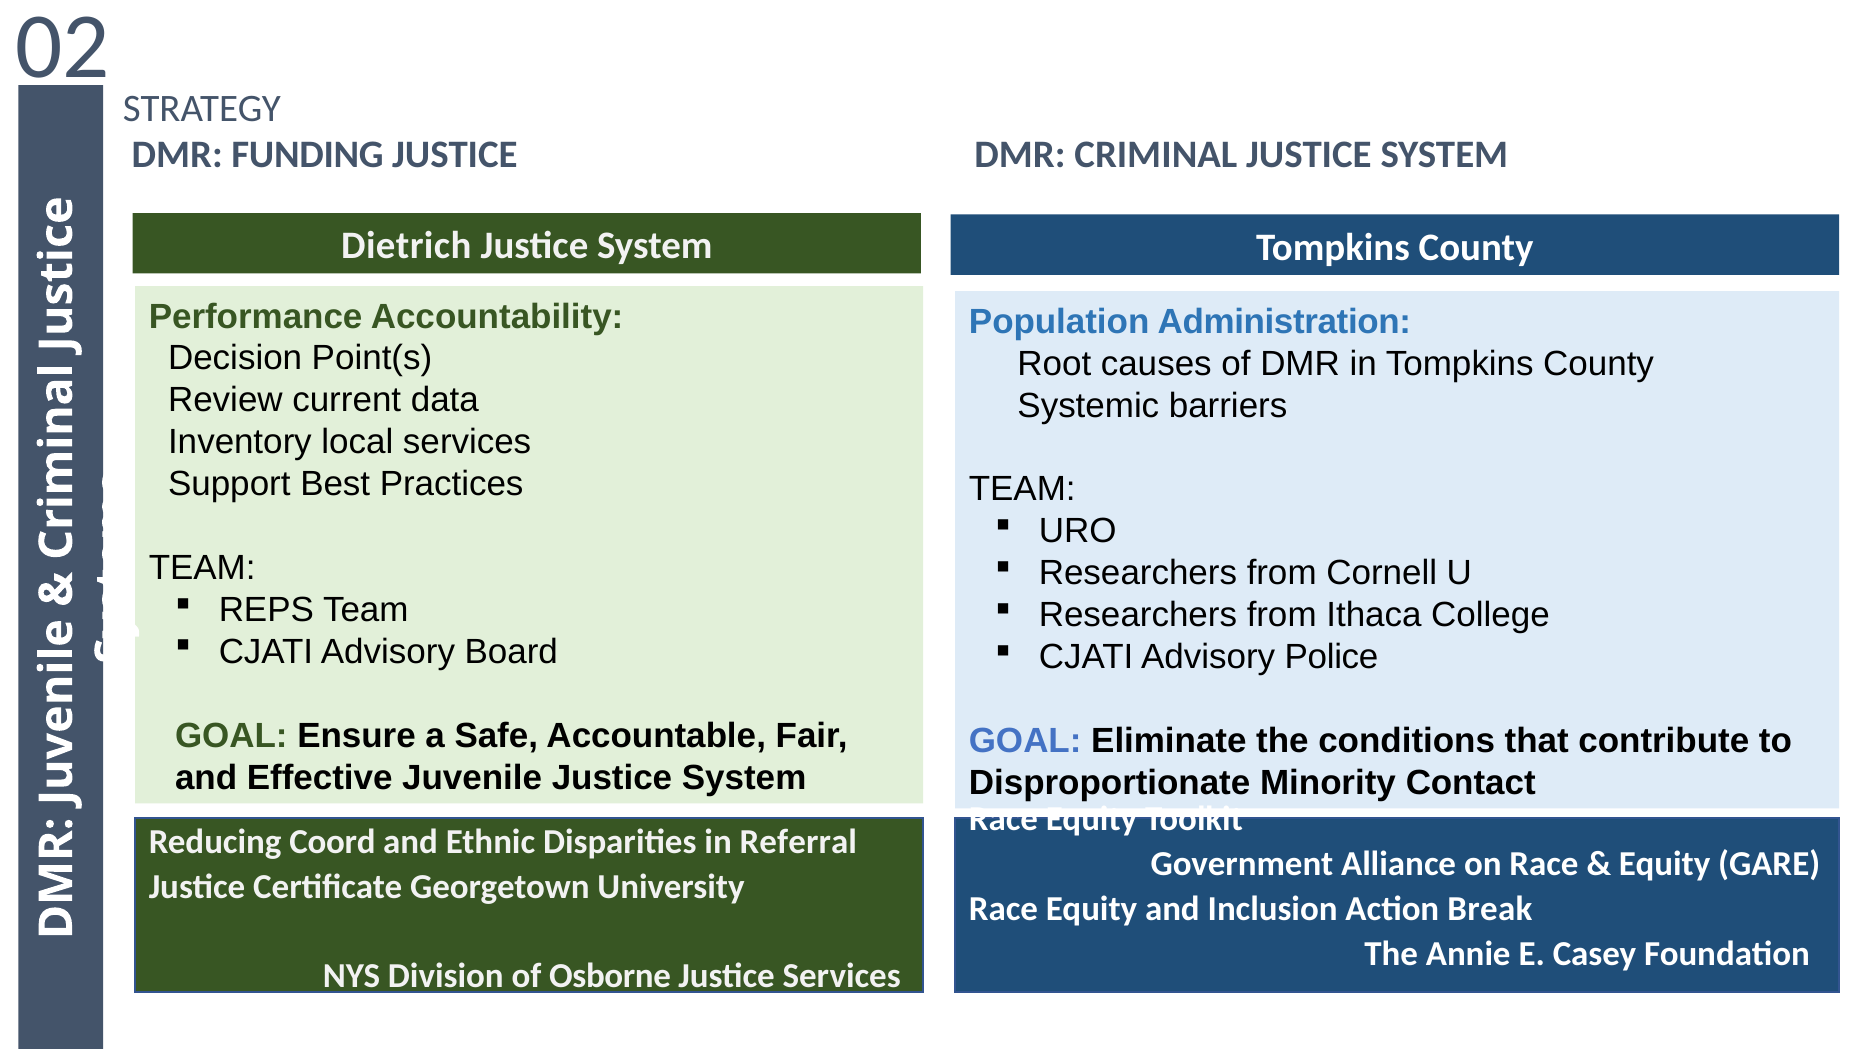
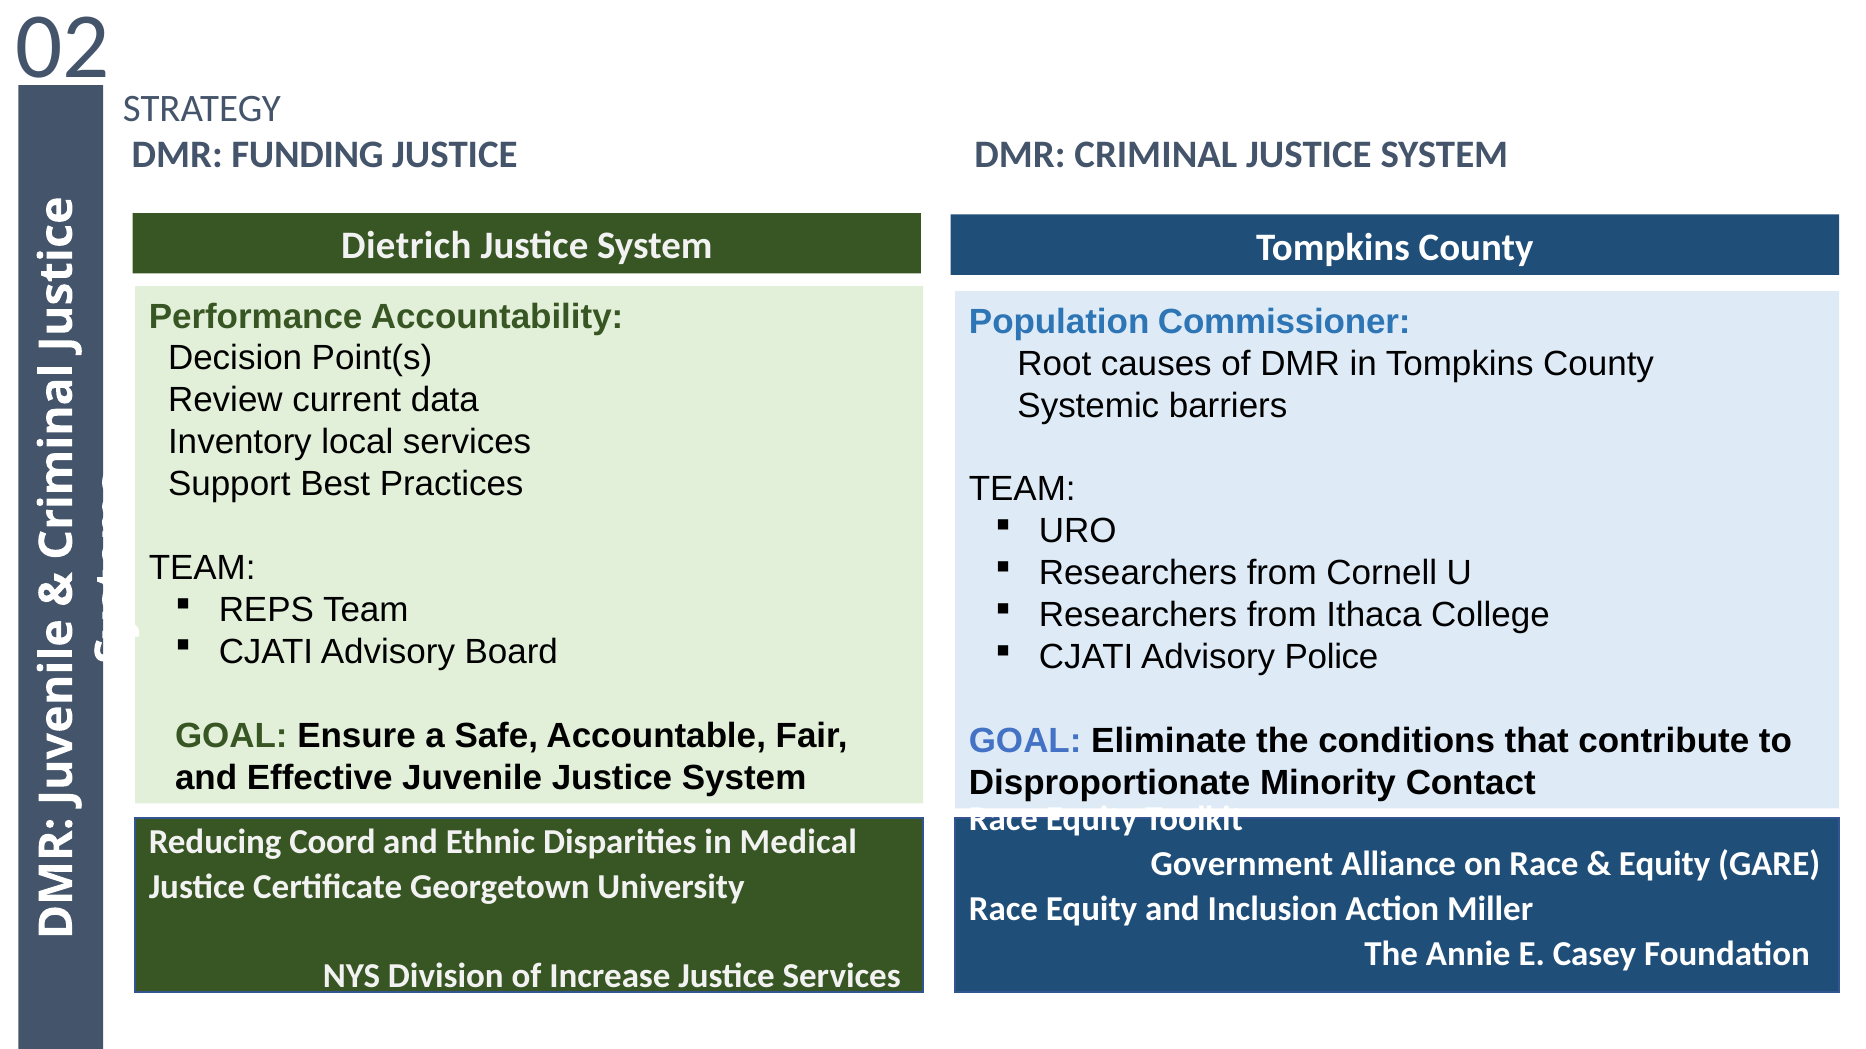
Administration: Administration -> Commissioner
Referral: Referral -> Medical
Break: Break -> Miller
Osborne: Osborne -> Increase
